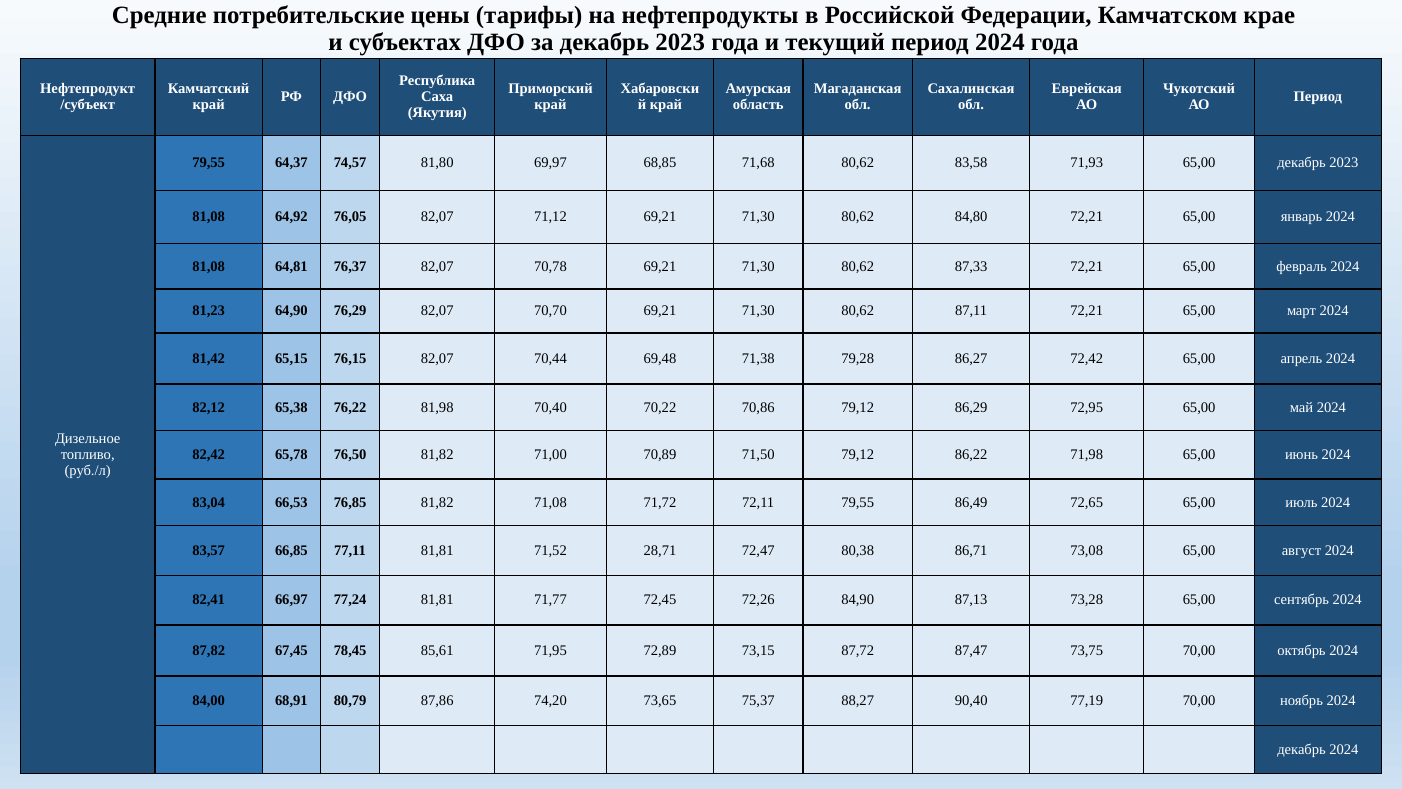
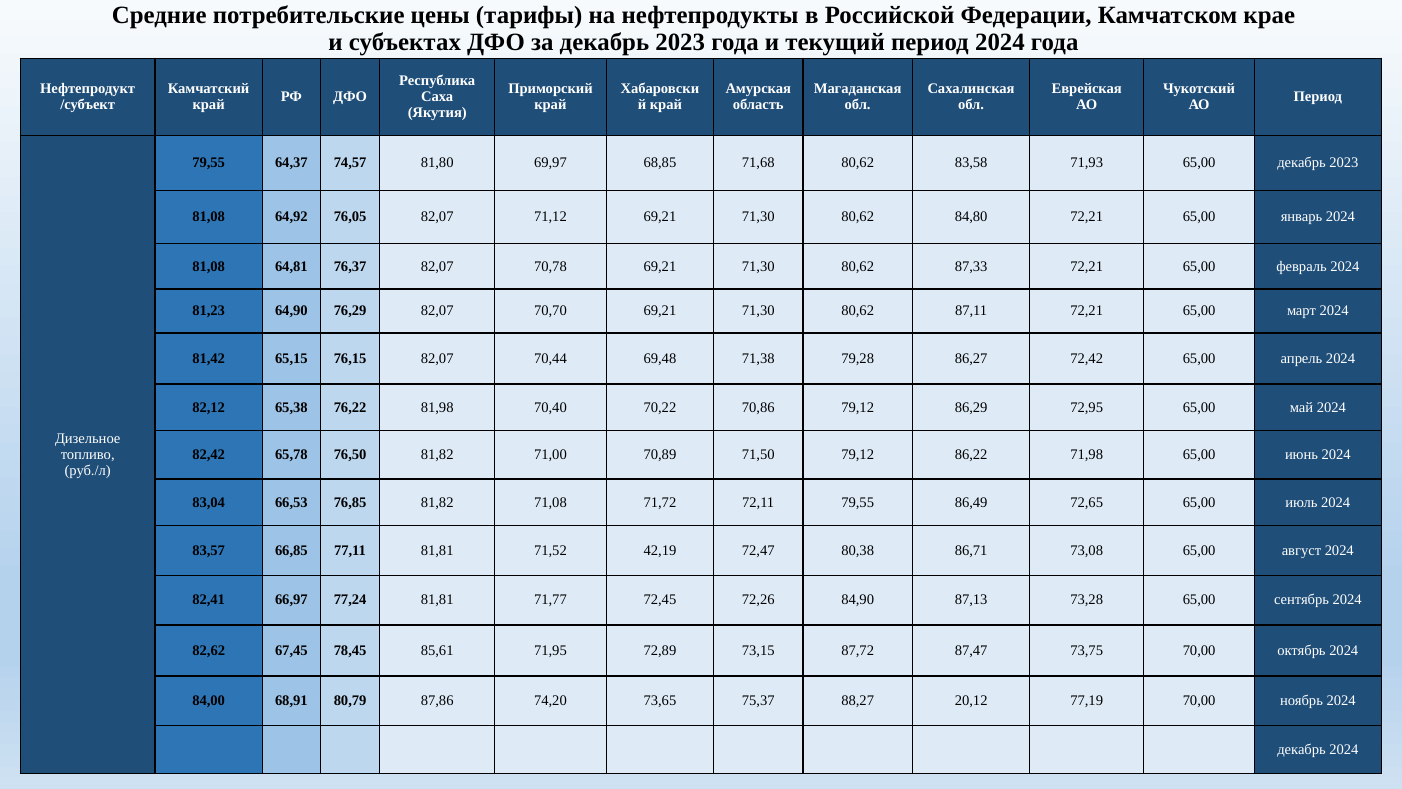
28,71: 28,71 -> 42,19
87,82: 87,82 -> 82,62
90,40: 90,40 -> 20,12
